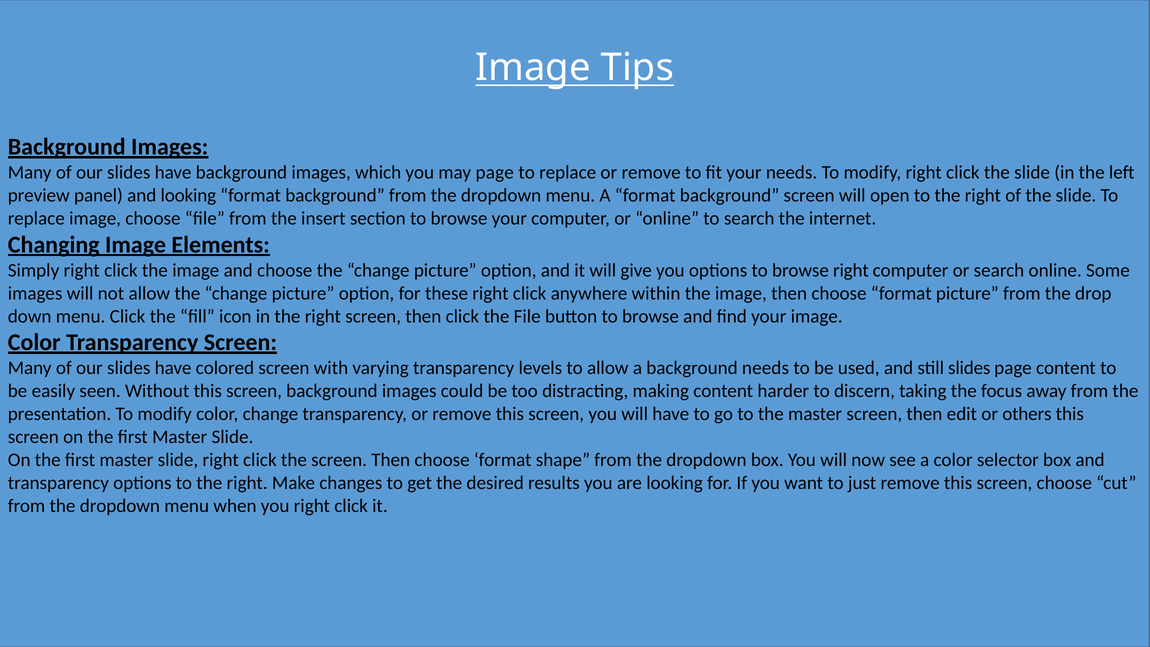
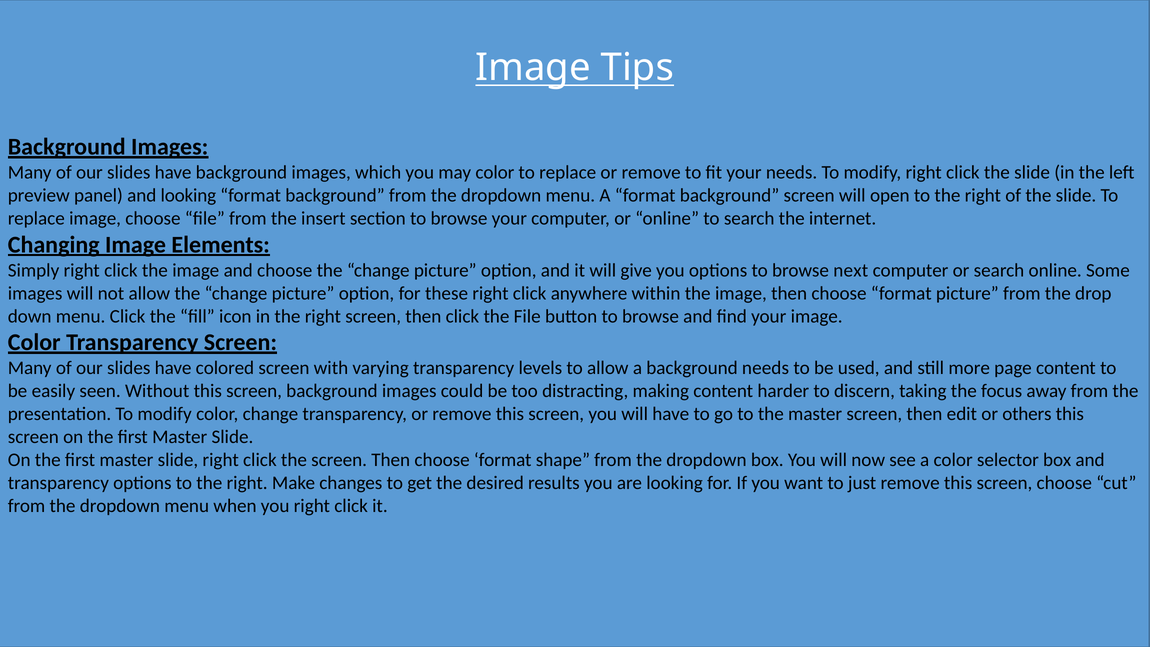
may page: page -> color
browse right: right -> next
still slides: slides -> more
